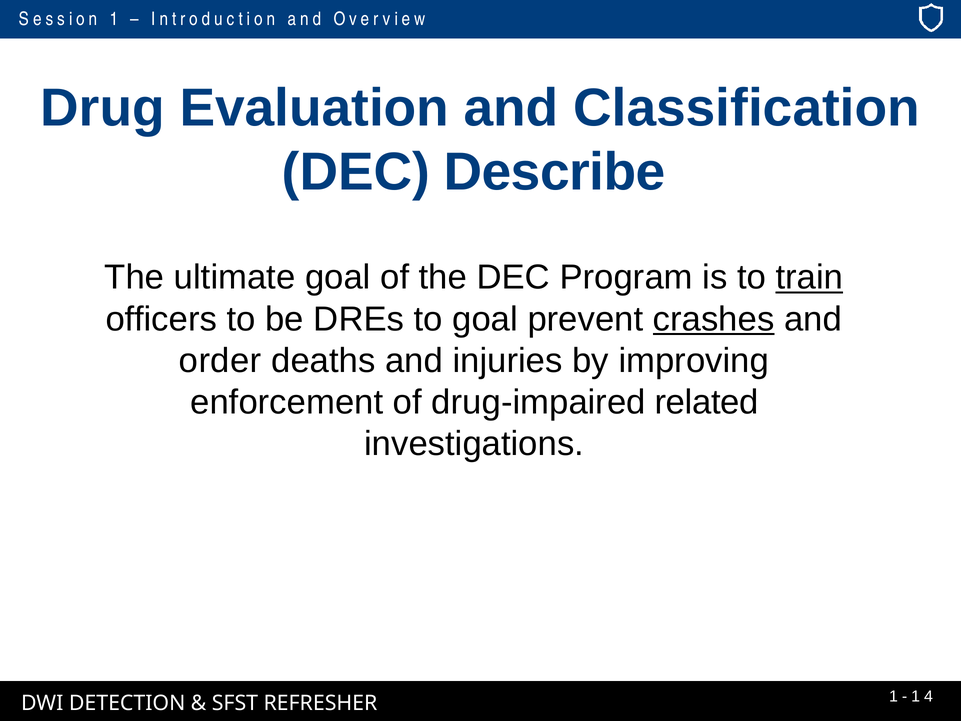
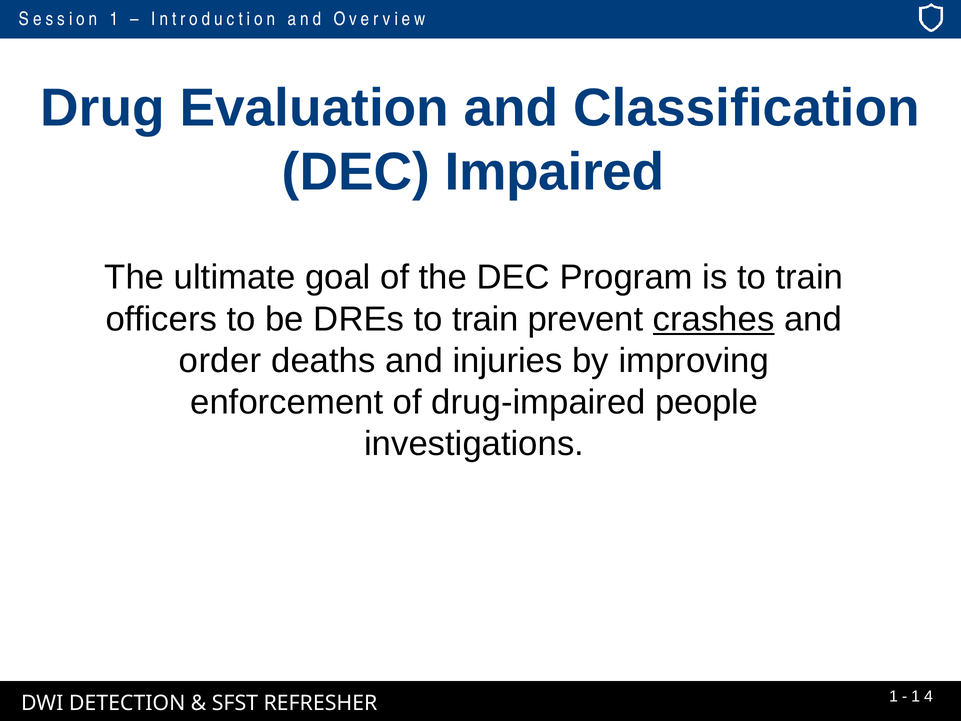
Describe: Describe -> Impaired
train at (809, 277) underline: present -> none
DREs to goal: goal -> train
related: related -> people
